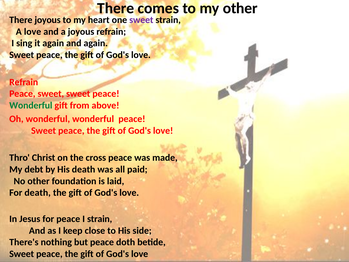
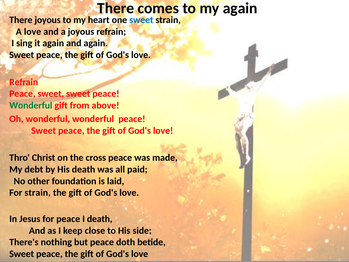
my other: other -> again
sweet at (141, 20) colour: purple -> blue
For death: death -> strain
I strain: strain -> death
